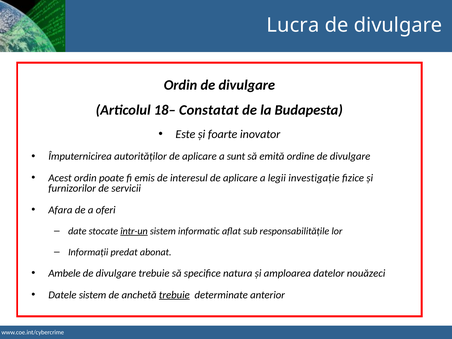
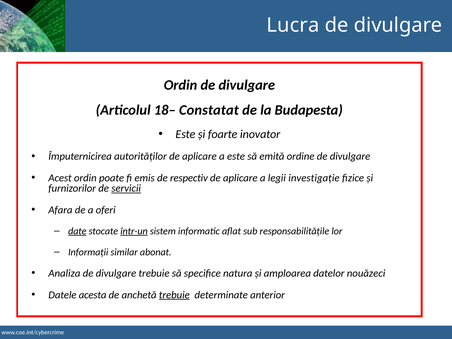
a sunt: sunt -> este
interesul: interesul -> respectiv
servicii underline: none -> present
date underline: none -> present
predat: predat -> similar
Ambele: Ambele -> Analiza
Datele sistem: sistem -> acesta
